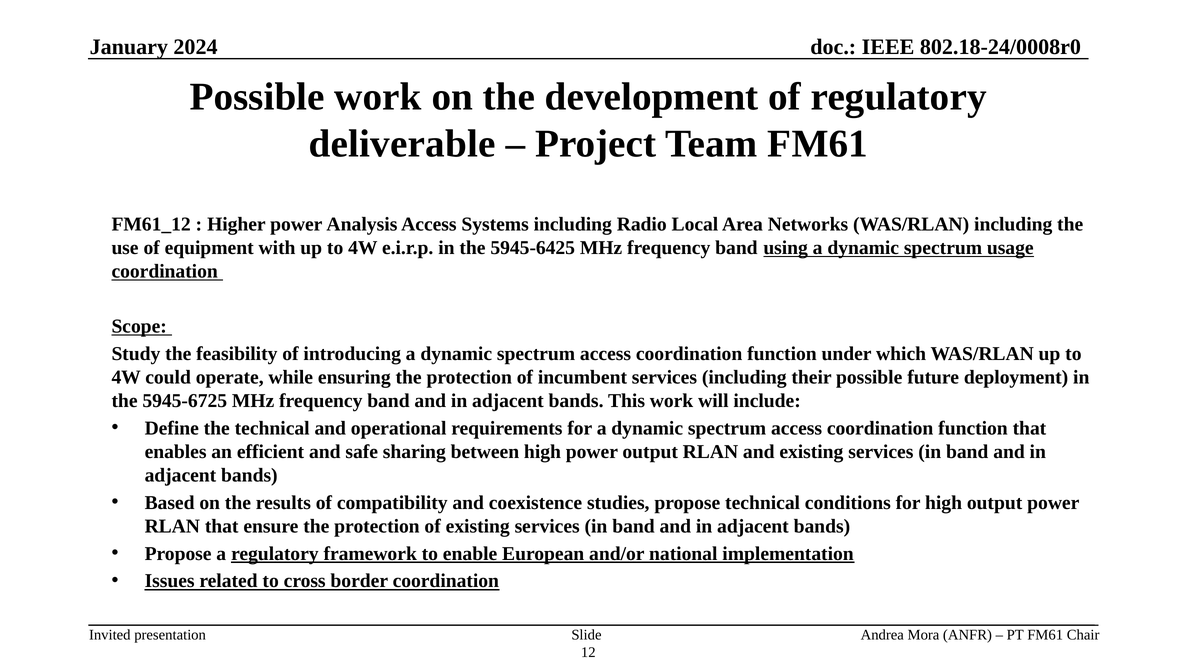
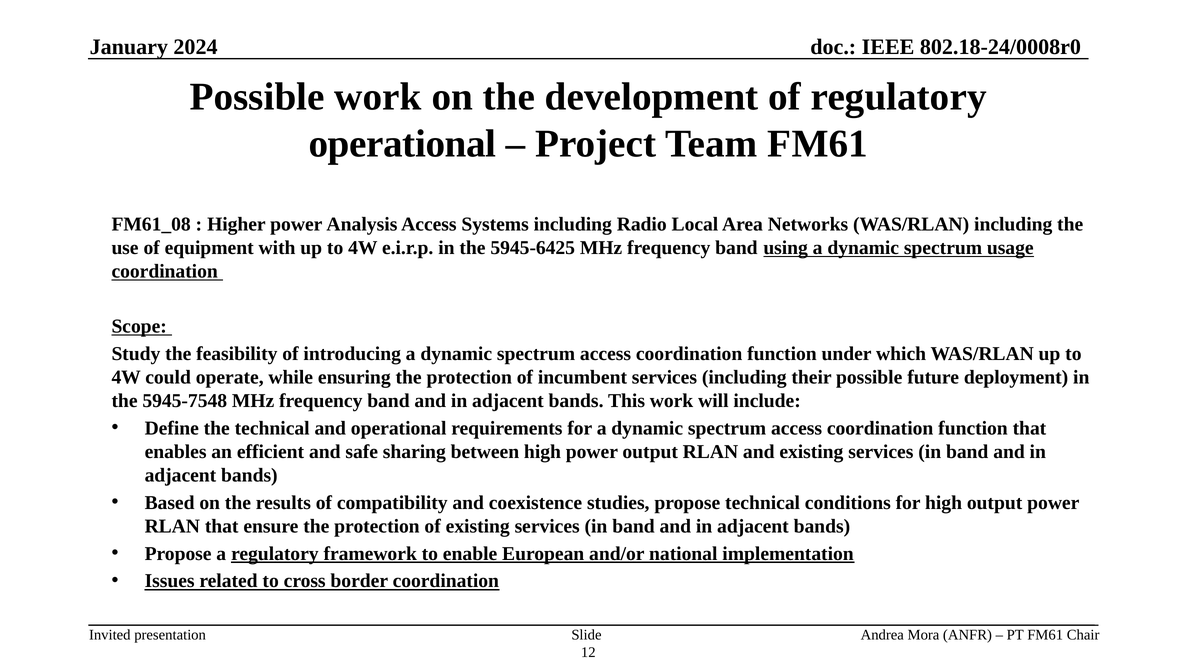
deliverable at (402, 144): deliverable -> operational
FM61_12: FM61_12 -> FM61_08
5945-6725: 5945-6725 -> 5945-7548
